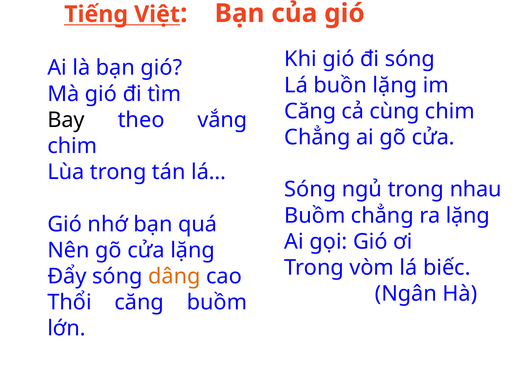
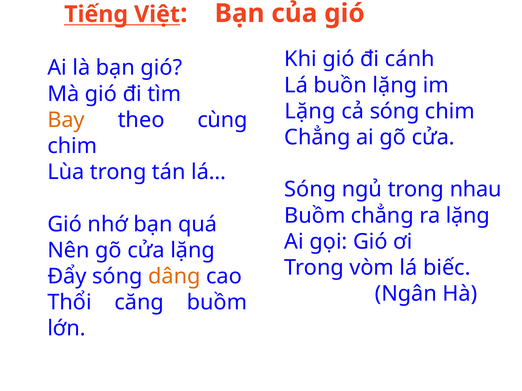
đi sóng: sóng -> cánh
Căng at (310, 111): Căng -> Lặng
cả cùng: cùng -> sóng
Bay colour: black -> orange
vắng: vắng -> cùng
